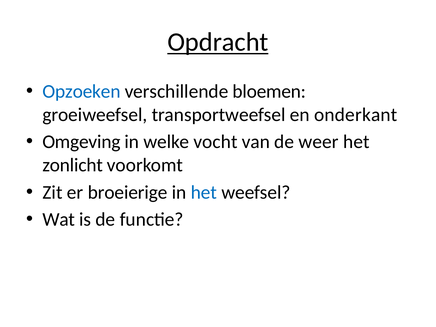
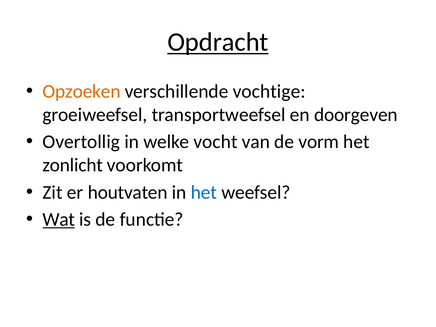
Opzoeken colour: blue -> orange
bloemen: bloemen -> vochtige
onderkant: onderkant -> doorgeven
Omgeving: Omgeving -> Overtollig
weer: weer -> vorm
broeierige: broeierige -> houtvaten
Wat underline: none -> present
